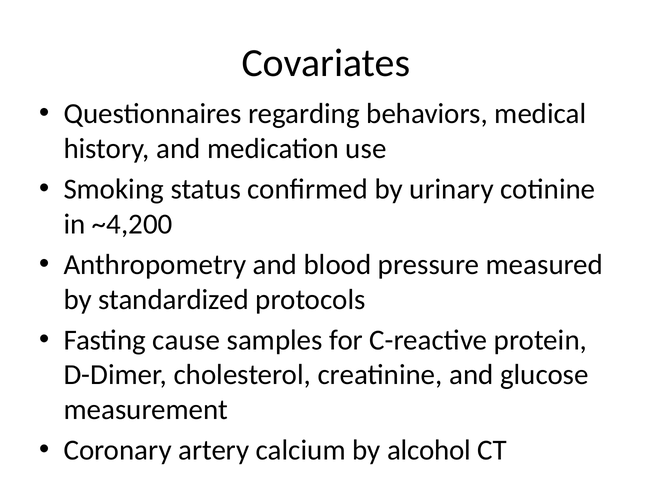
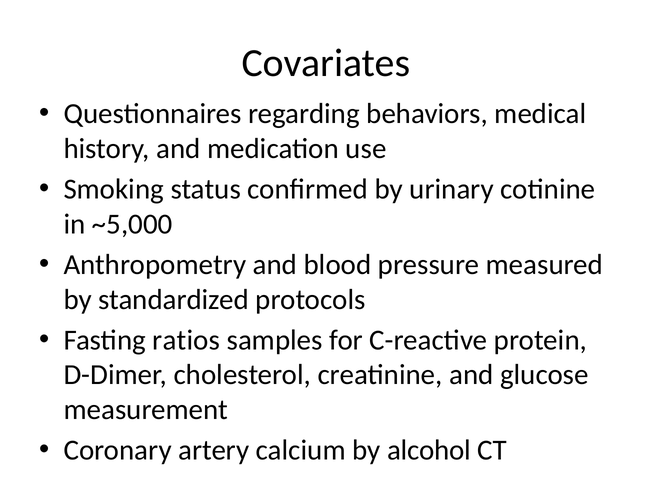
~4,200: ~4,200 -> ~5,000
cause: cause -> ratios
